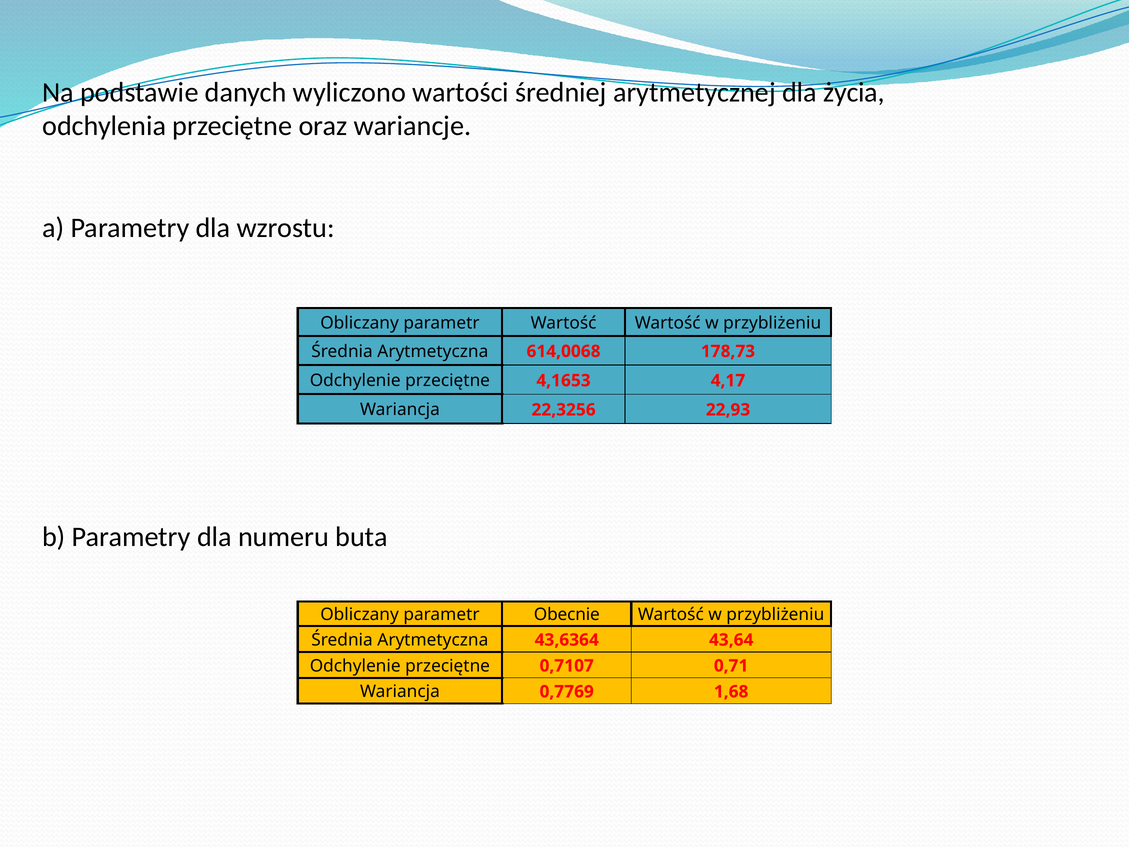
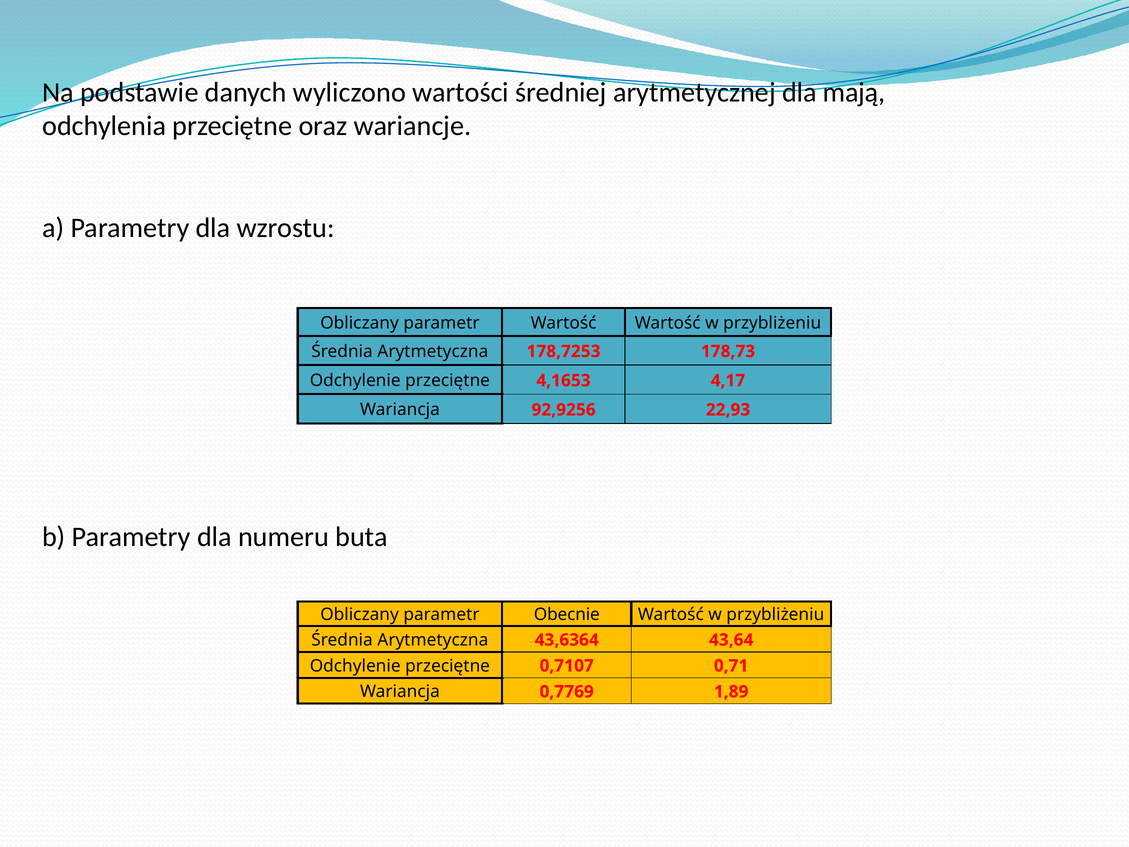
życia: życia -> mają
614,0068: 614,0068 -> 178,7253
22,3256: 22,3256 -> 92,9256
1,68: 1,68 -> 1,89
